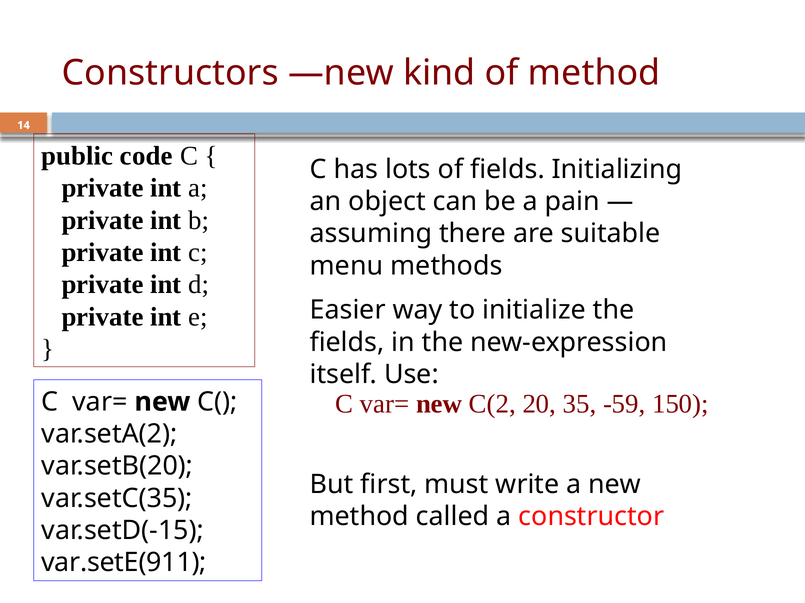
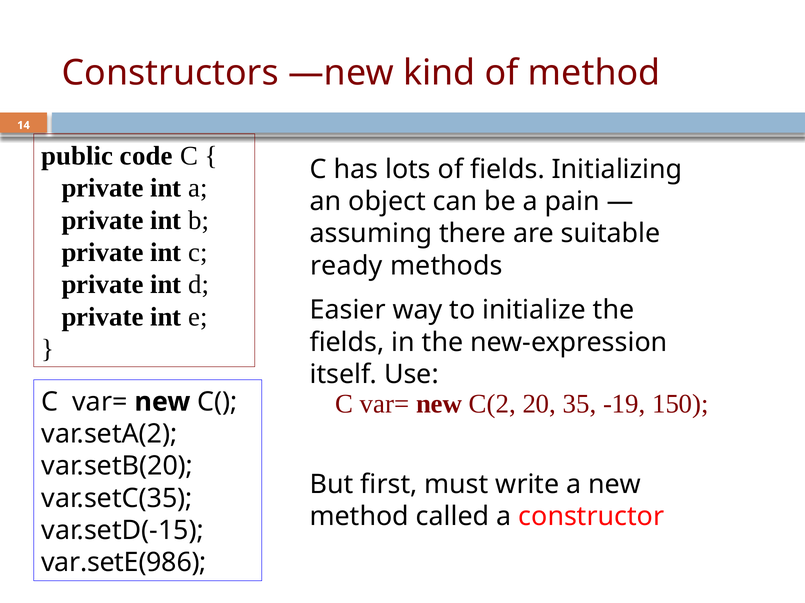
menu: menu -> ready
-59: -59 -> -19
var.setE(911: var.setE(911 -> var.setE(986
